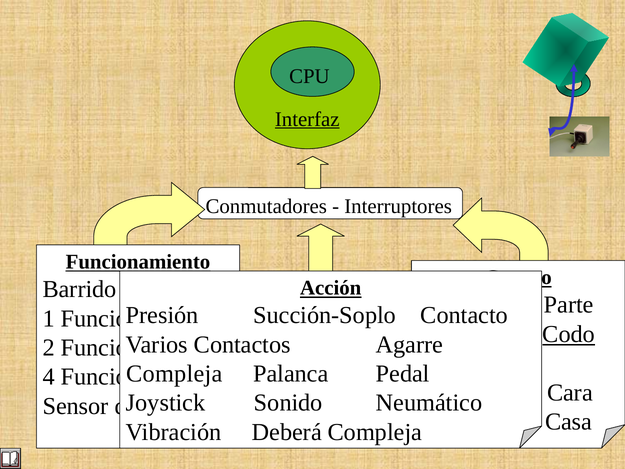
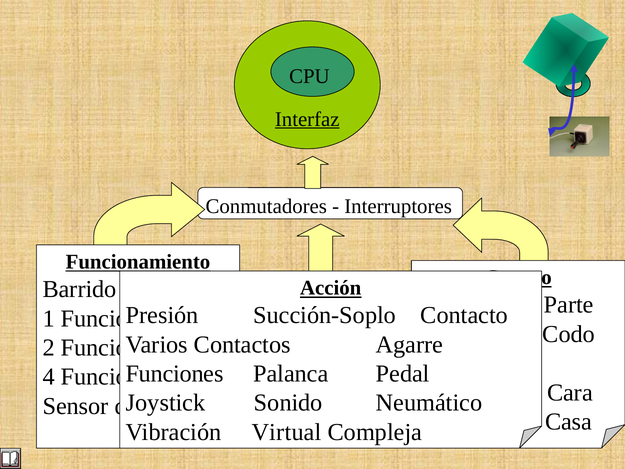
Codo underline: present -> none
Compleja at (174, 374): Compleja -> Funciones
Deberá: Deberá -> Virtual
